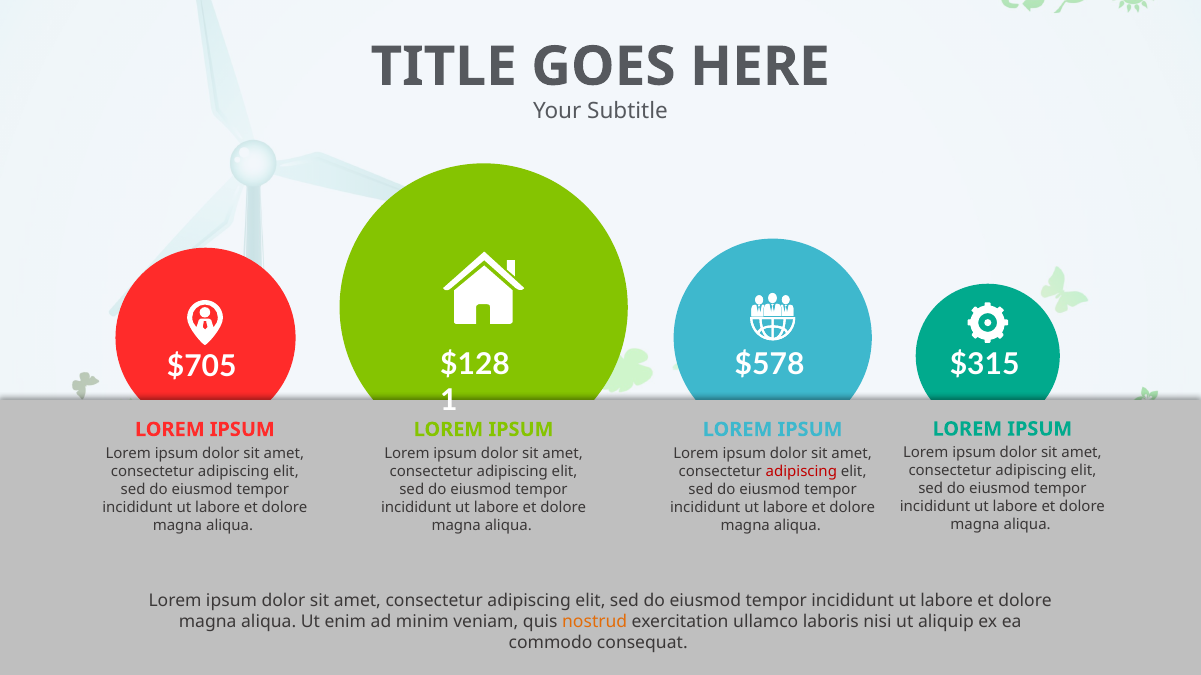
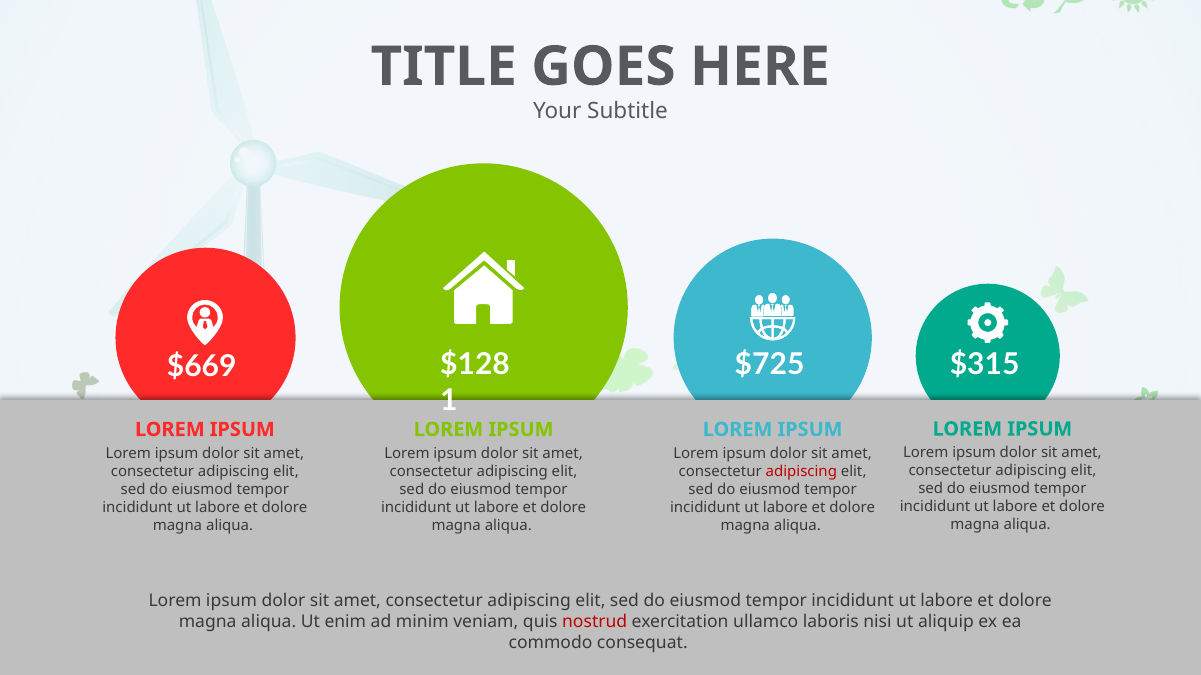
$578: $578 -> $725
$705: $705 -> $669
nostrud colour: orange -> red
